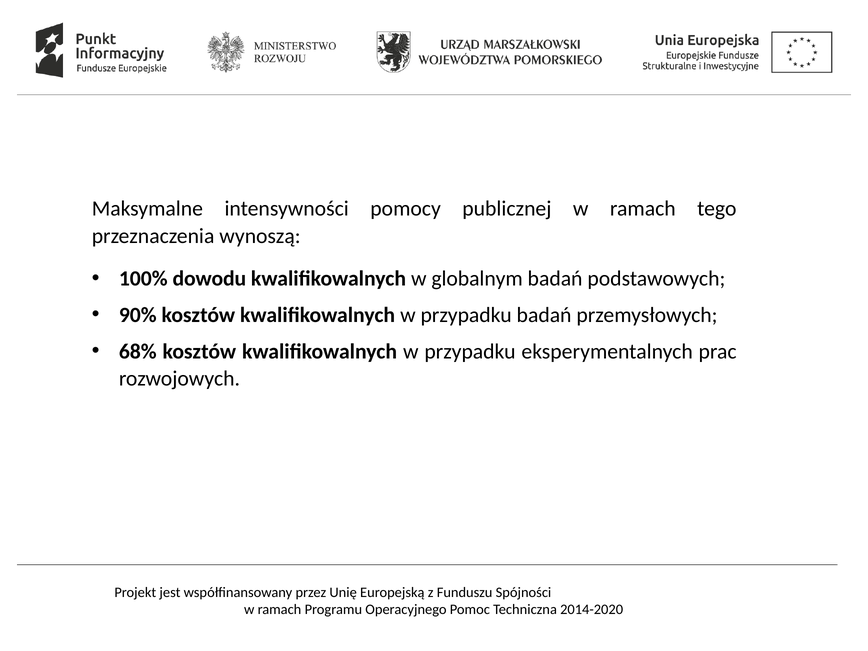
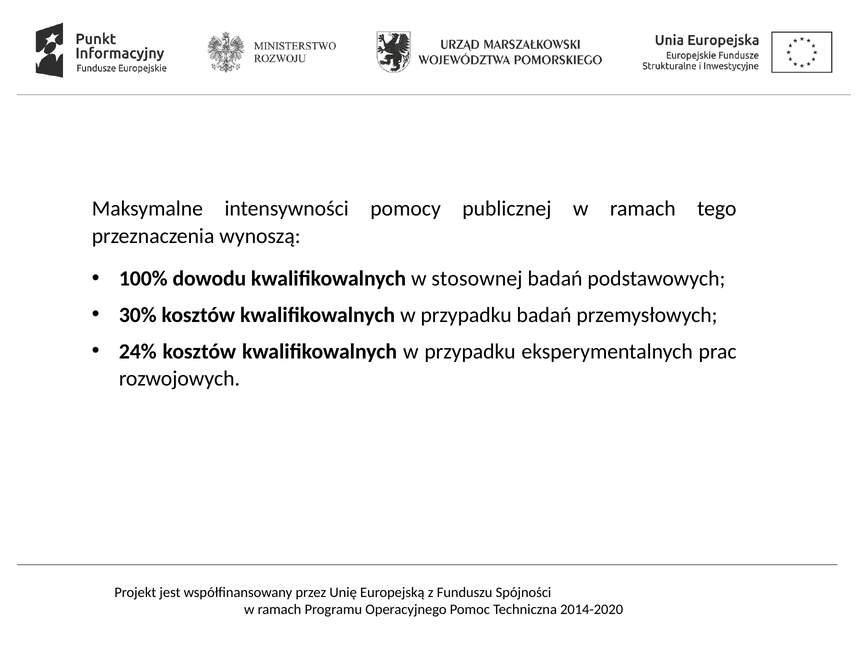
globalnym: globalnym -> stosownej
90%: 90% -> 30%
68%: 68% -> 24%
